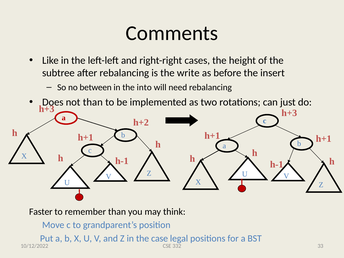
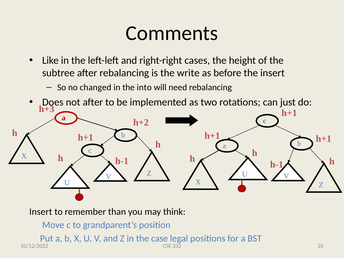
between: between -> changed
not than: than -> after
h+3 at (289, 113): h+3 -> h+1
Faster at (41, 212): Faster -> Insert
